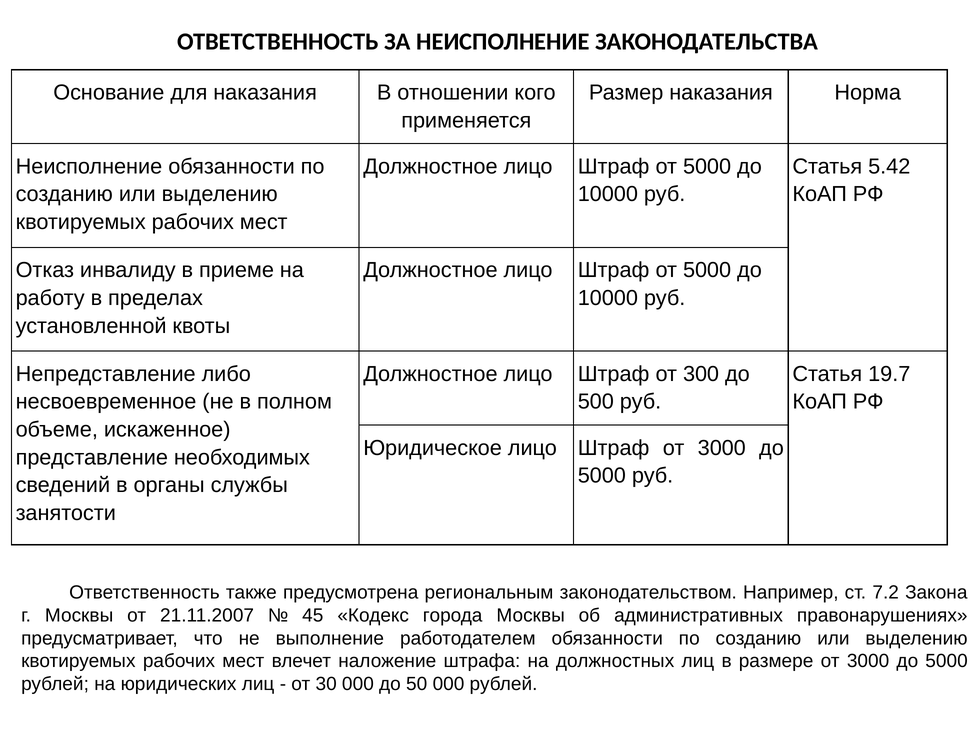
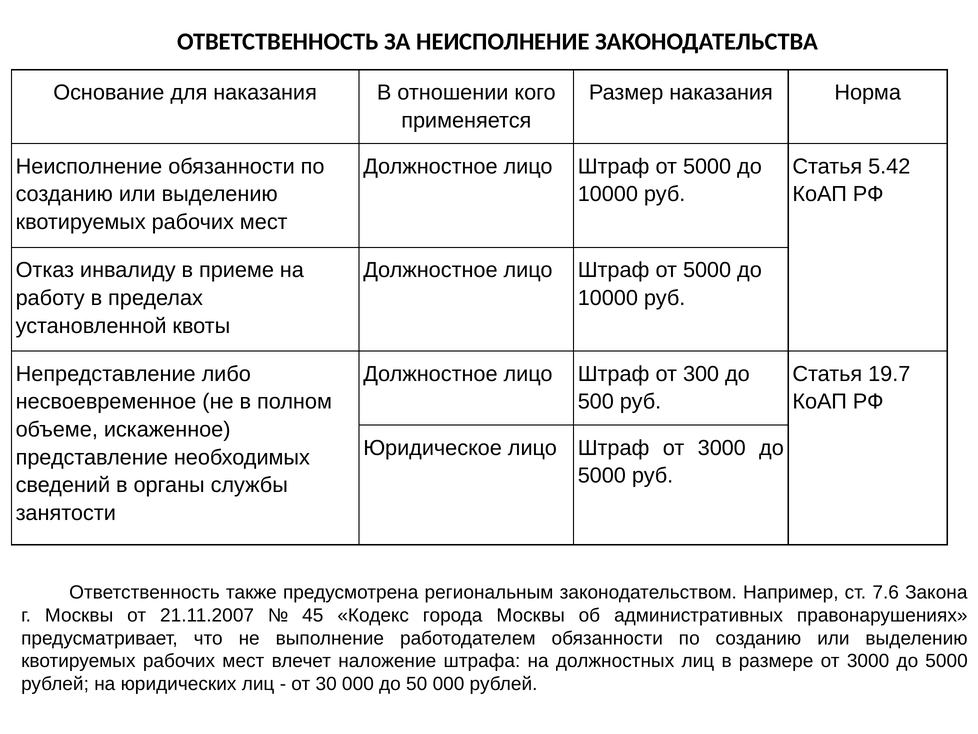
7.2: 7.2 -> 7.6
